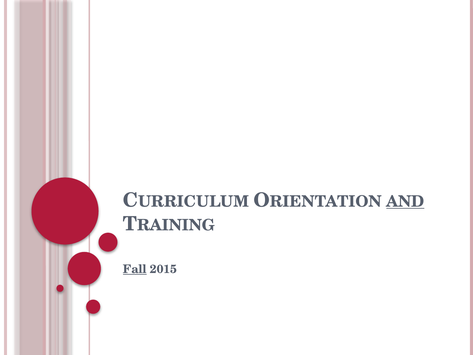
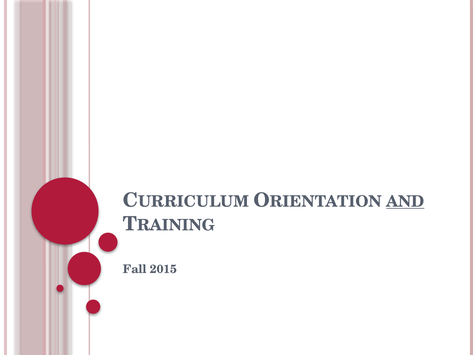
Fall underline: present -> none
